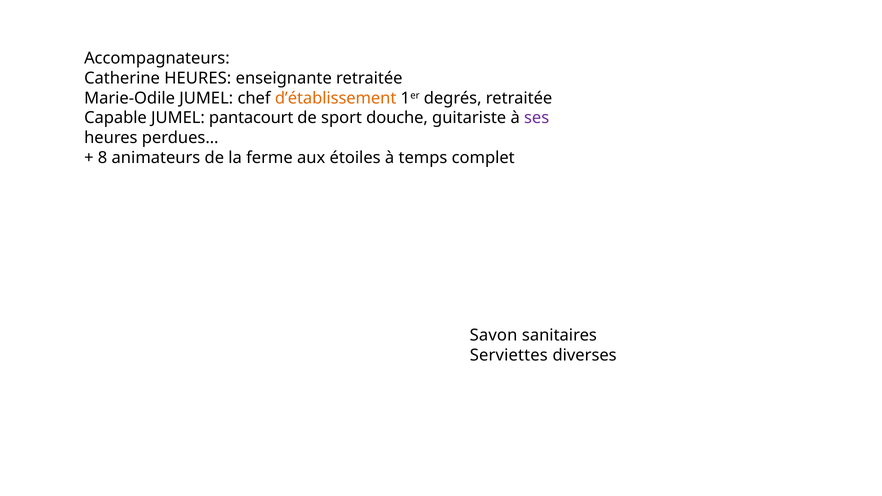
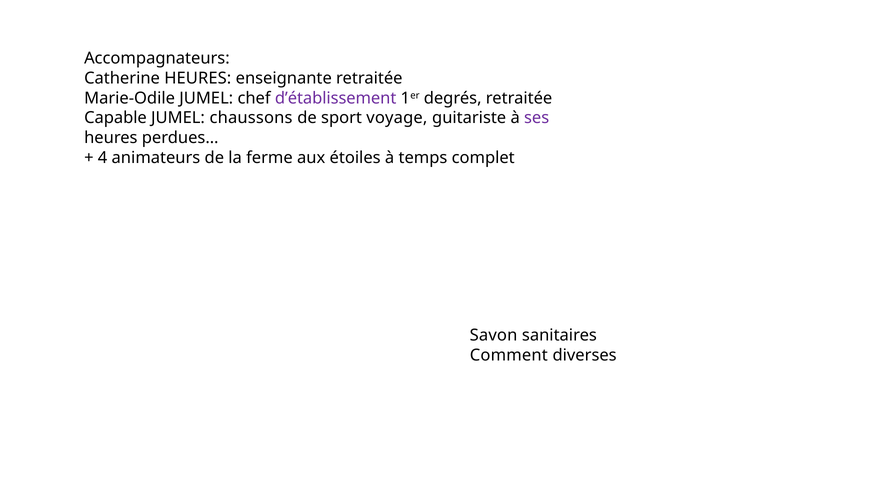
d’établissement colour: orange -> purple
pantacourt: pantacourt -> chaussons
douche: douche -> voyage
8: 8 -> 4
Serviettes: Serviettes -> Comment
